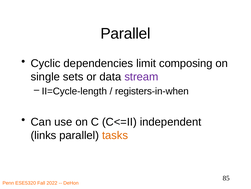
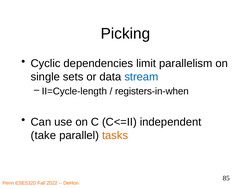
Parallel at (126, 33): Parallel -> Picking
composing: composing -> parallelism
stream colour: purple -> blue
links: links -> take
